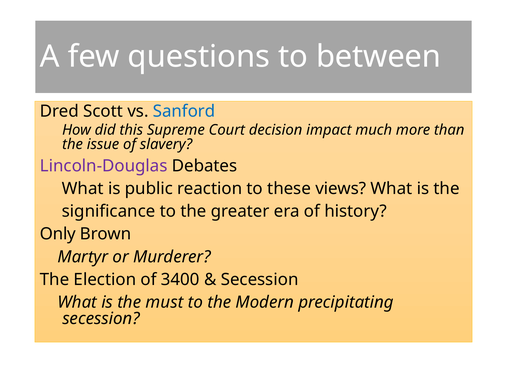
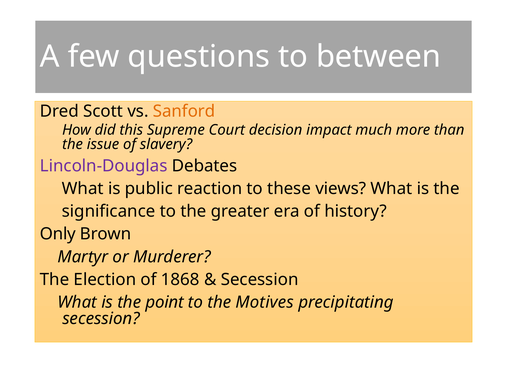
Sanford colour: blue -> orange
3400: 3400 -> 1868
must: must -> point
Modern: Modern -> Motives
